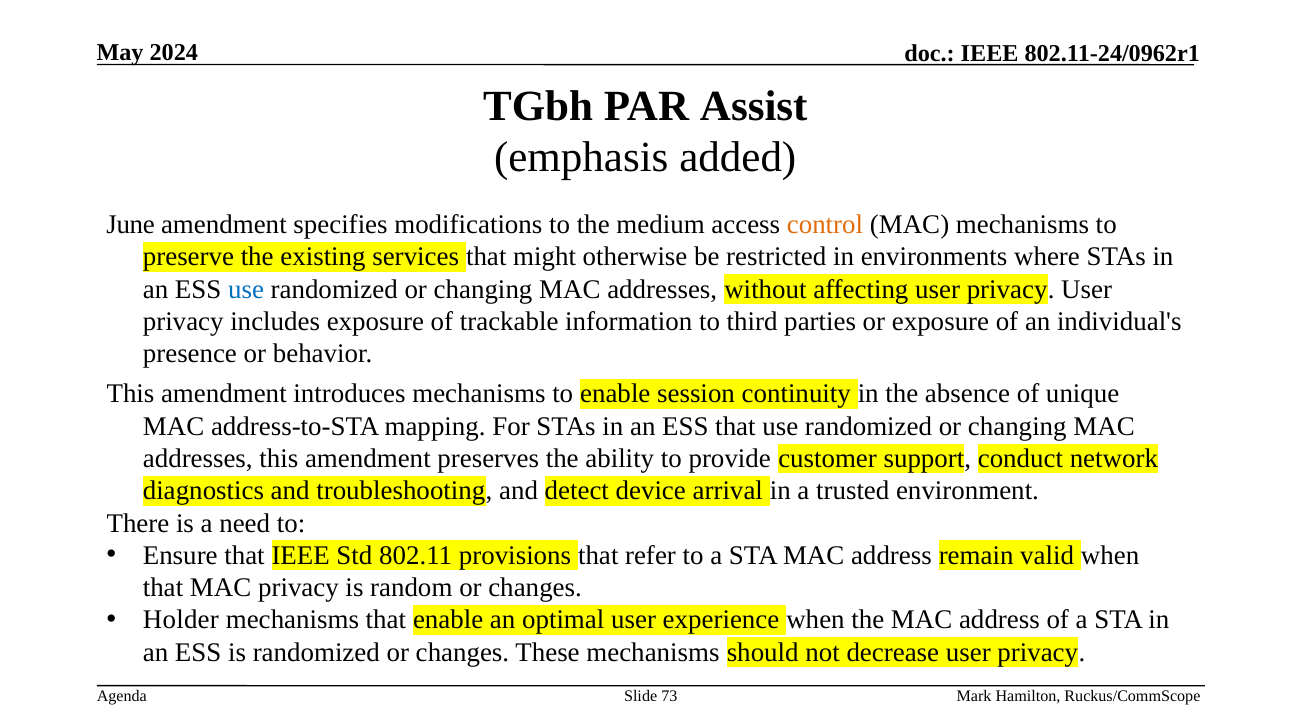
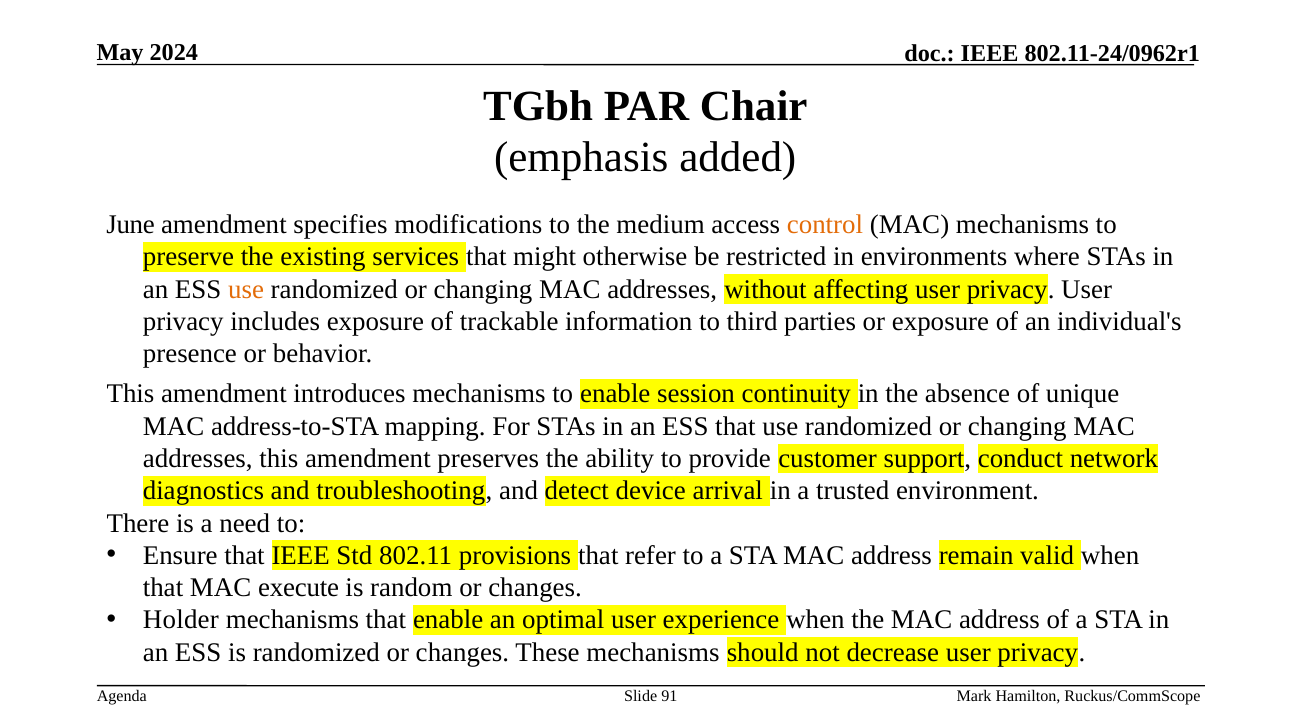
Assist: Assist -> Chair
use at (246, 289) colour: blue -> orange
MAC privacy: privacy -> execute
73: 73 -> 91
